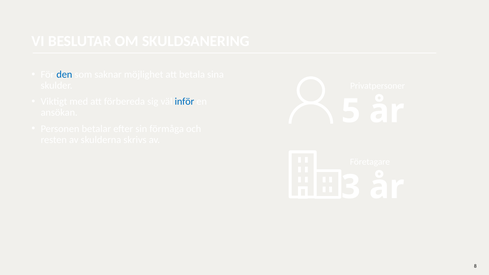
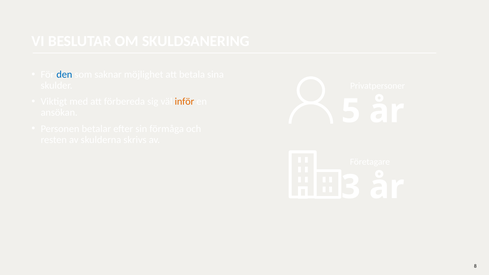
inför colour: blue -> orange
